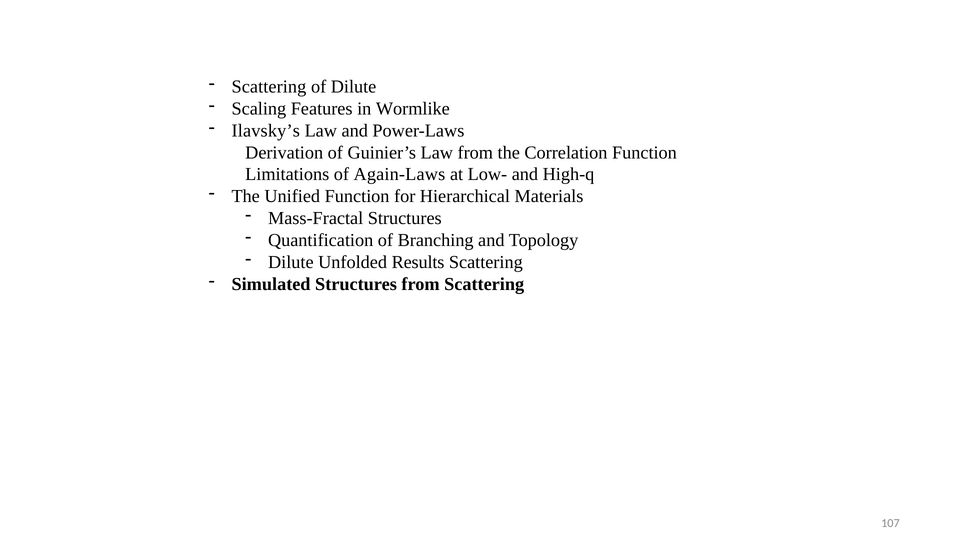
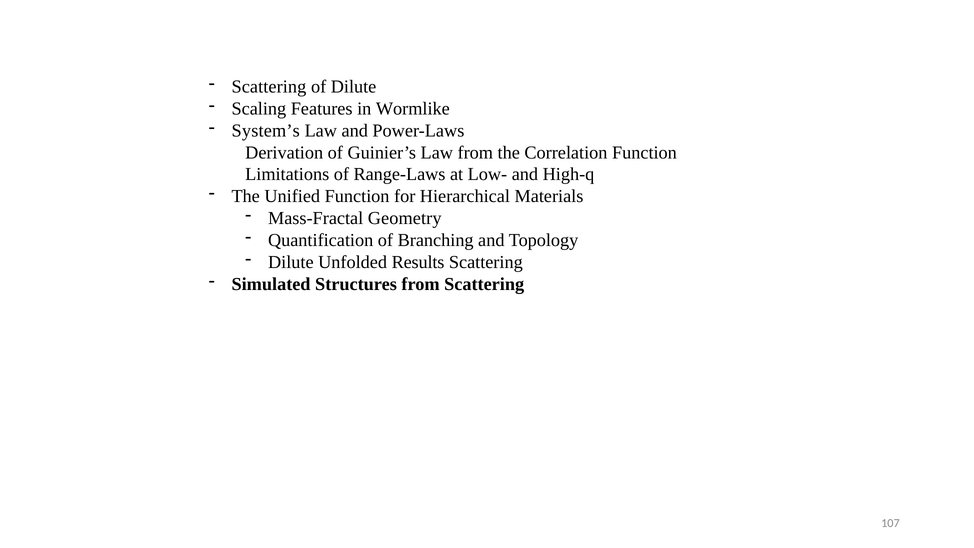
Ilavsky’s: Ilavsky’s -> System’s
Again-Laws: Again-Laws -> Range-Laws
Mass-Fractal Structures: Structures -> Geometry
